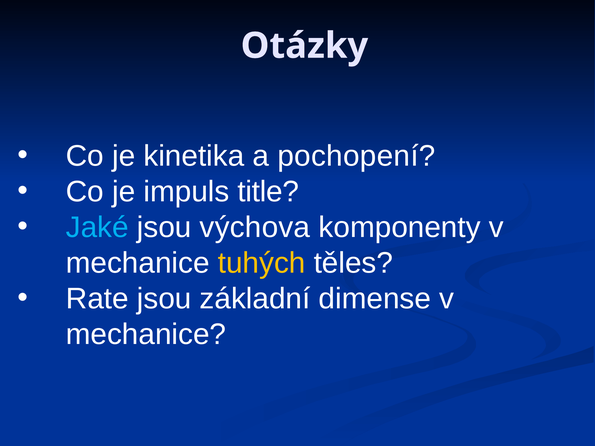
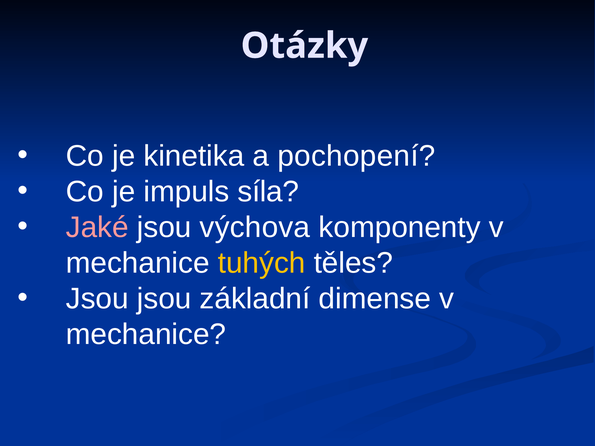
title: title -> síla
Jaké colour: light blue -> pink
Rate at (97, 299): Rate -> Jsou
